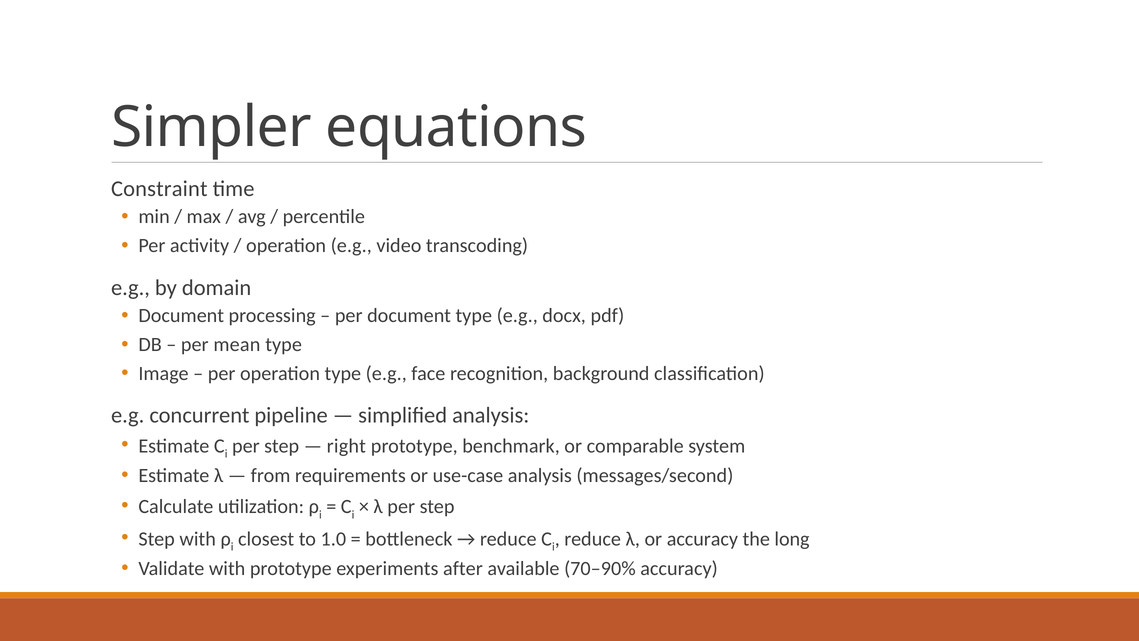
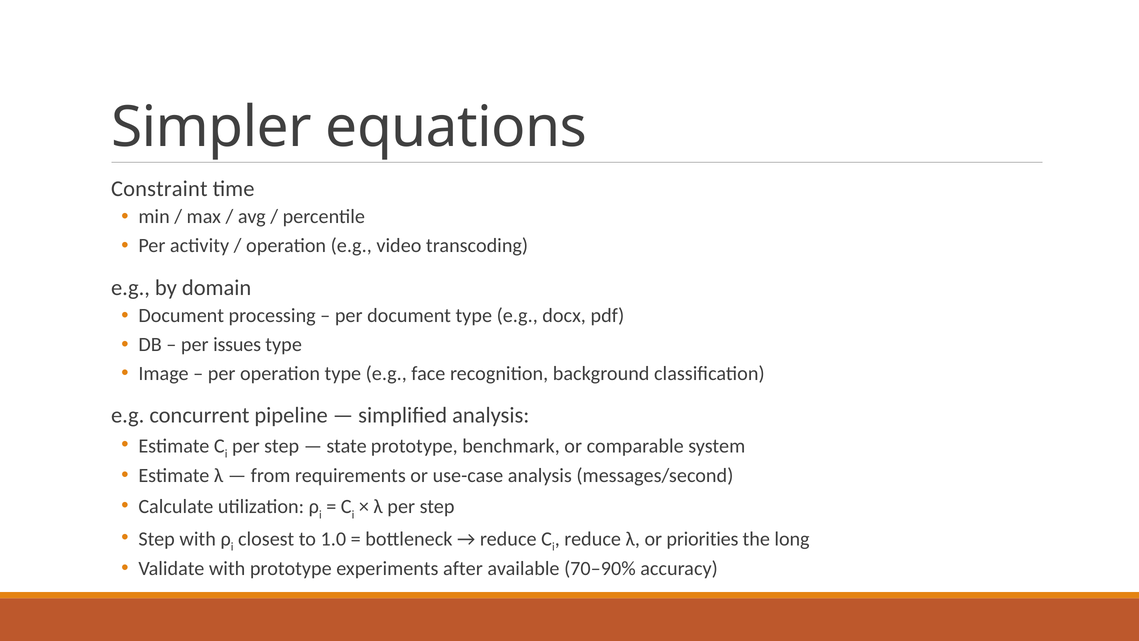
mean: mean -> issues
right: right -> state
or accuracy: accuracy -> priorities
